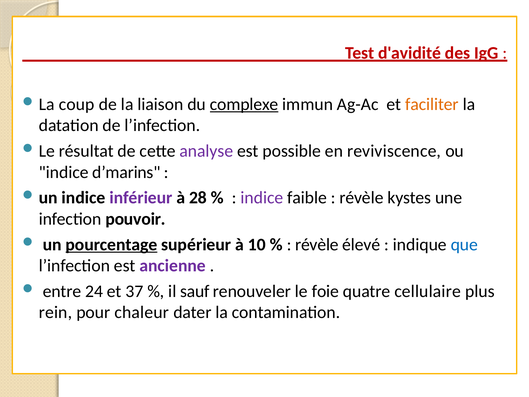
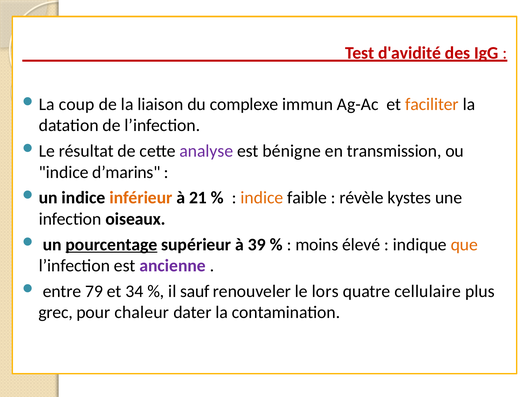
complexe underline: present -> none
possible: possible -> bénigne
reviviscence: reviviscence -> transmission
inférieur colour: purple -> orange
28: 28 -> 21
indice at (262, 198) colour: purple -> orange
pouvoir: pouvoir -> oiseaux
10: 10 -> 39
révèle at (317, 244): révèle -> moins
que colour: blue -> orange
24: 24 -> 79
37: 37 -> 34
foie: foie -> lors
rein: rein -> grec
